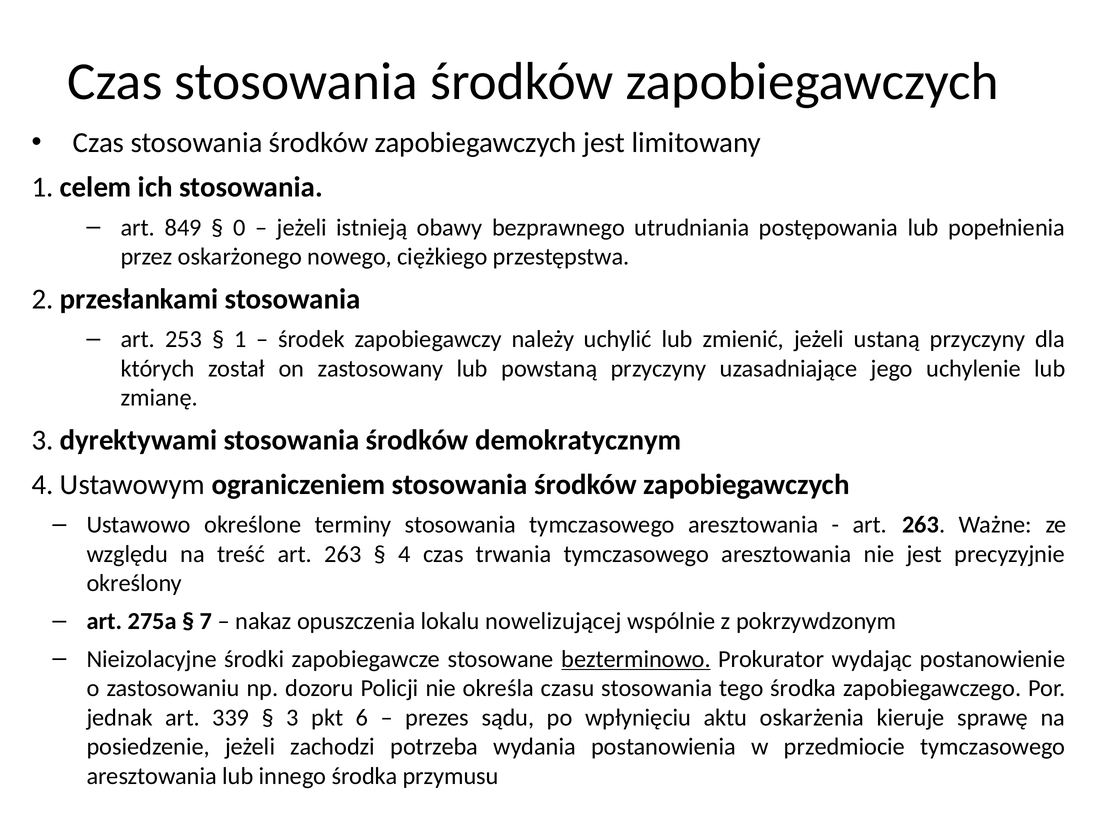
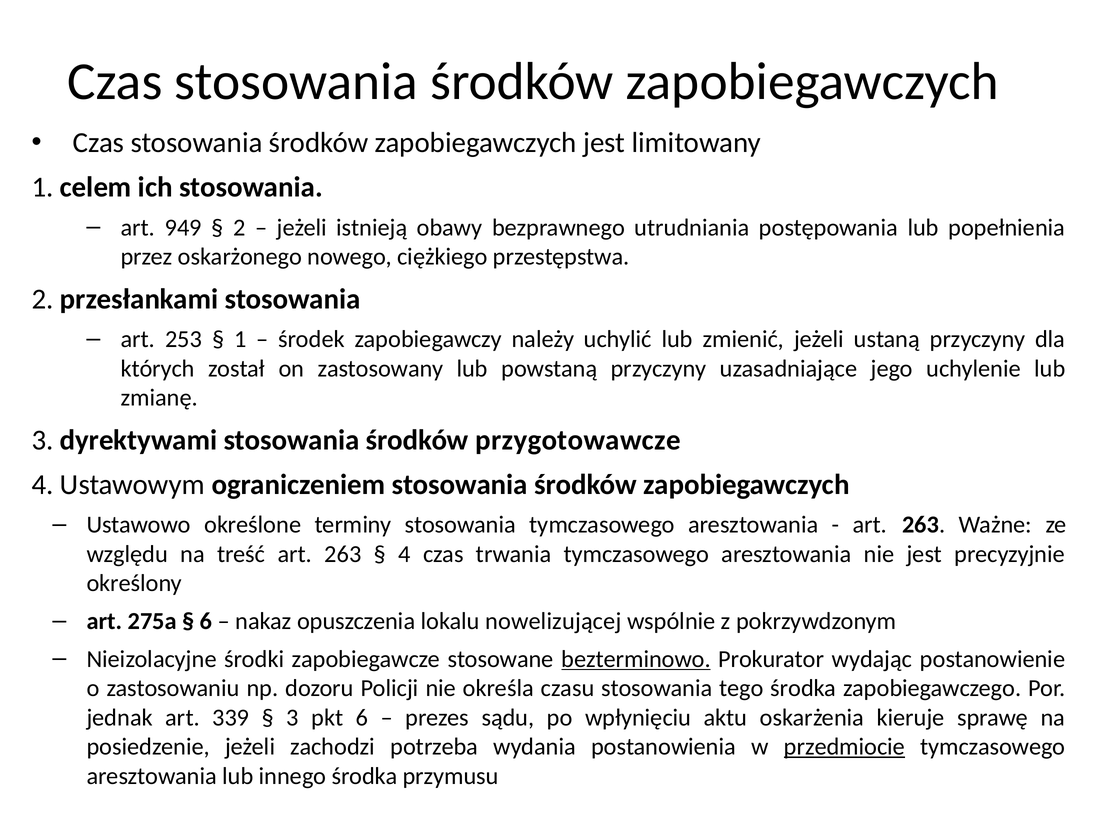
849: 849 -> 949
0 at (239, 227): 0 -> 2
demokratycznym: demokratycznym -> przygotowawcze
7 at (206, 621): 7 -> 6
przedmiocie underline: none -> present
